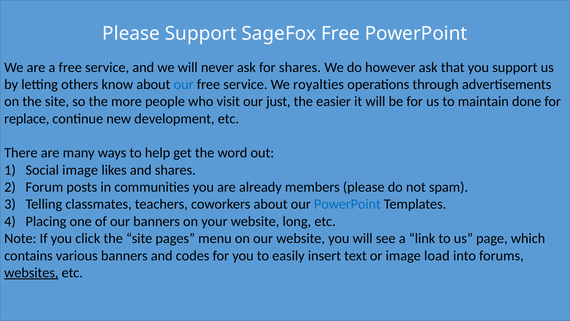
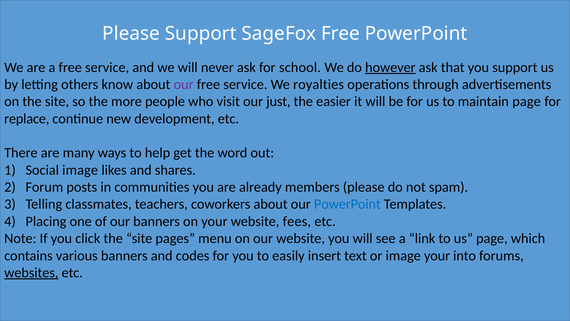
for shares: shares -> school
however underline: none -> present
our at (184, 84) colour: blue -> purple
maintain done: done -> page
long: long -> fees
image load: load -> your
